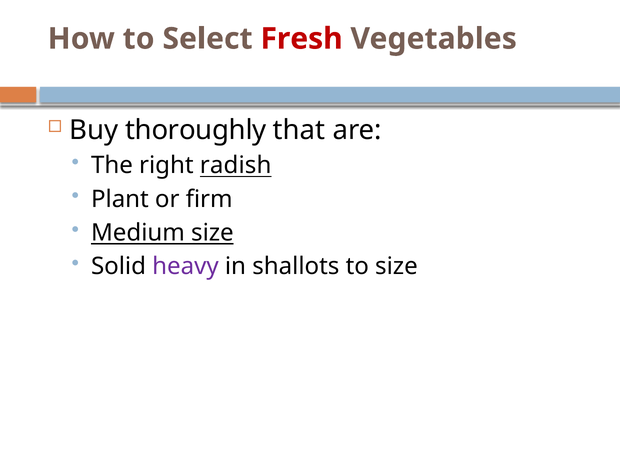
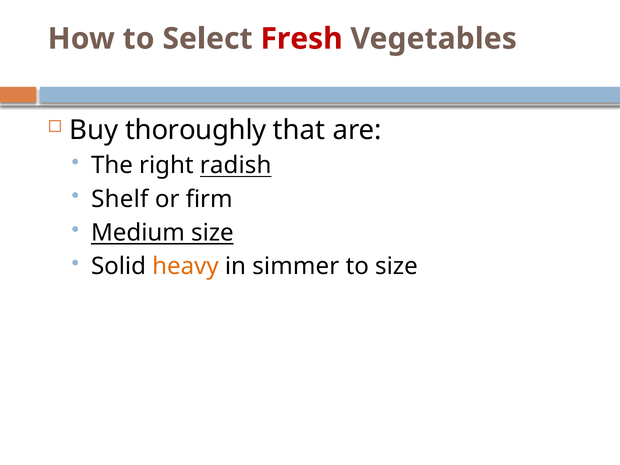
Plant: Plant -> Shelf
heavy colour: purple -> orange
shallots: shallots -> simmer
